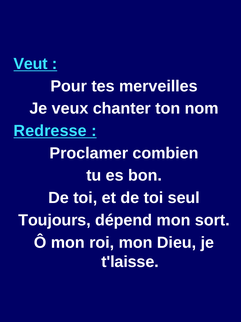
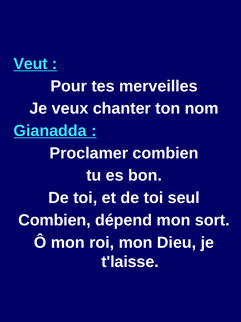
Redresse: Redresse -> Gianadda
Toujours at (55, 220): Toujours -> Combien
